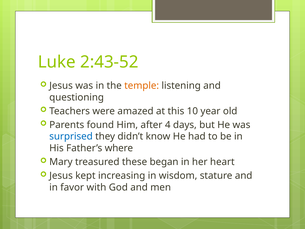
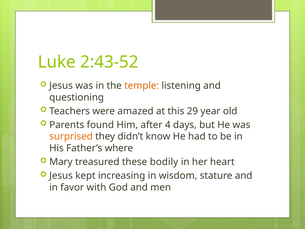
10: 10 -> 29
surprised colour: blue -> orange
began: began -> bodily
